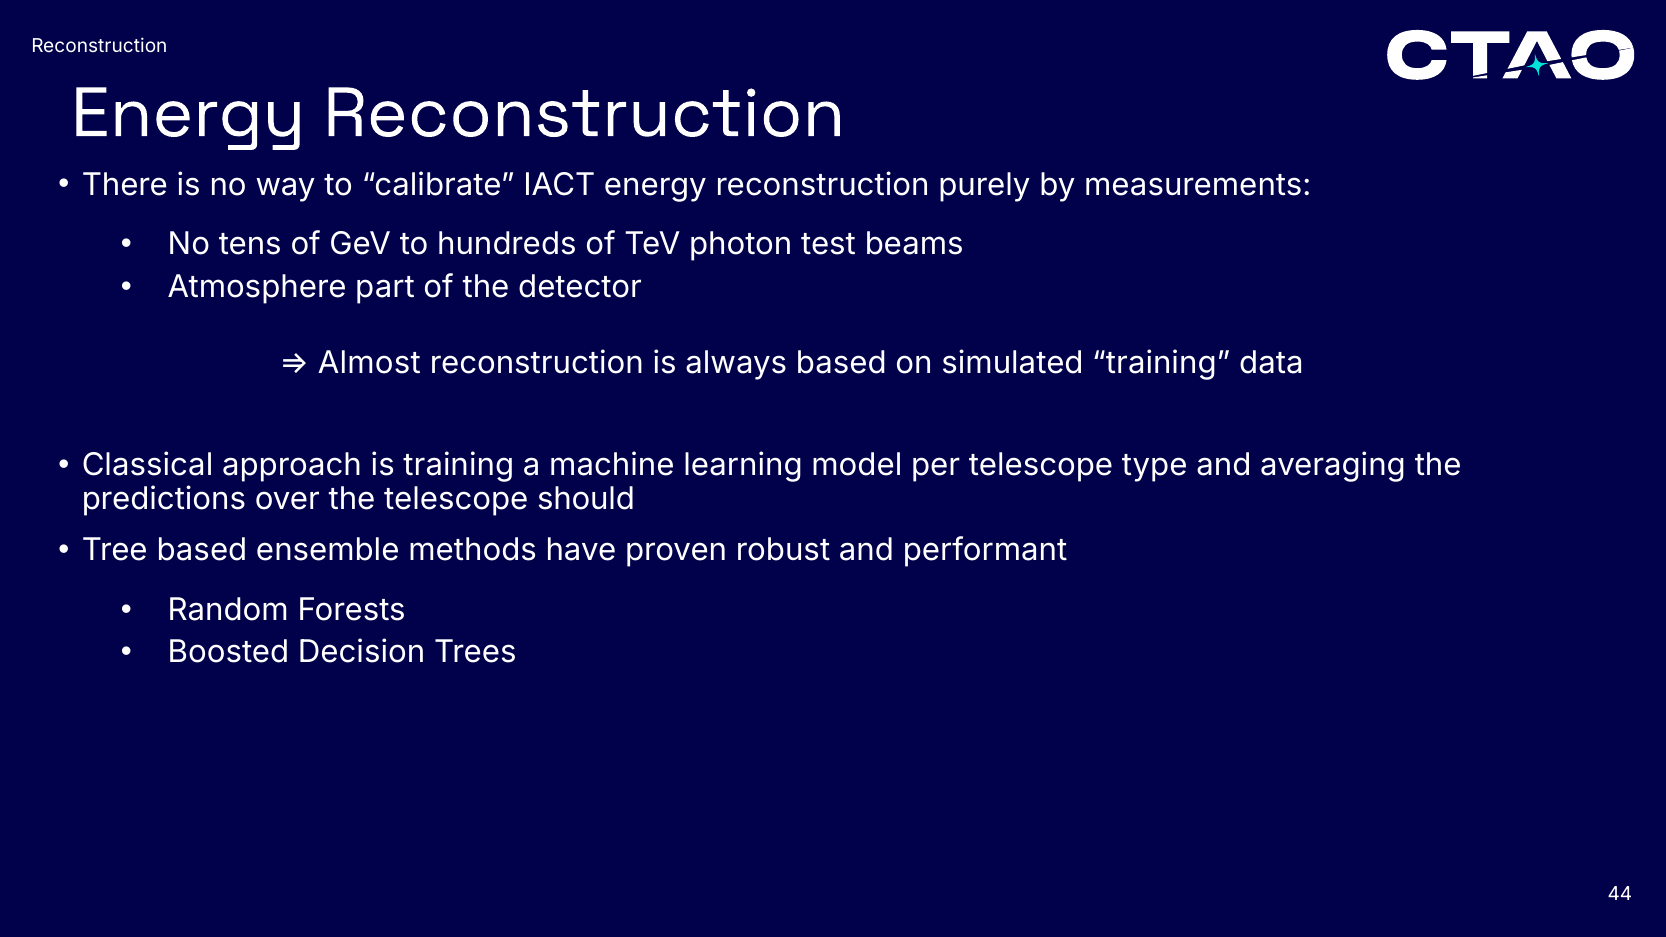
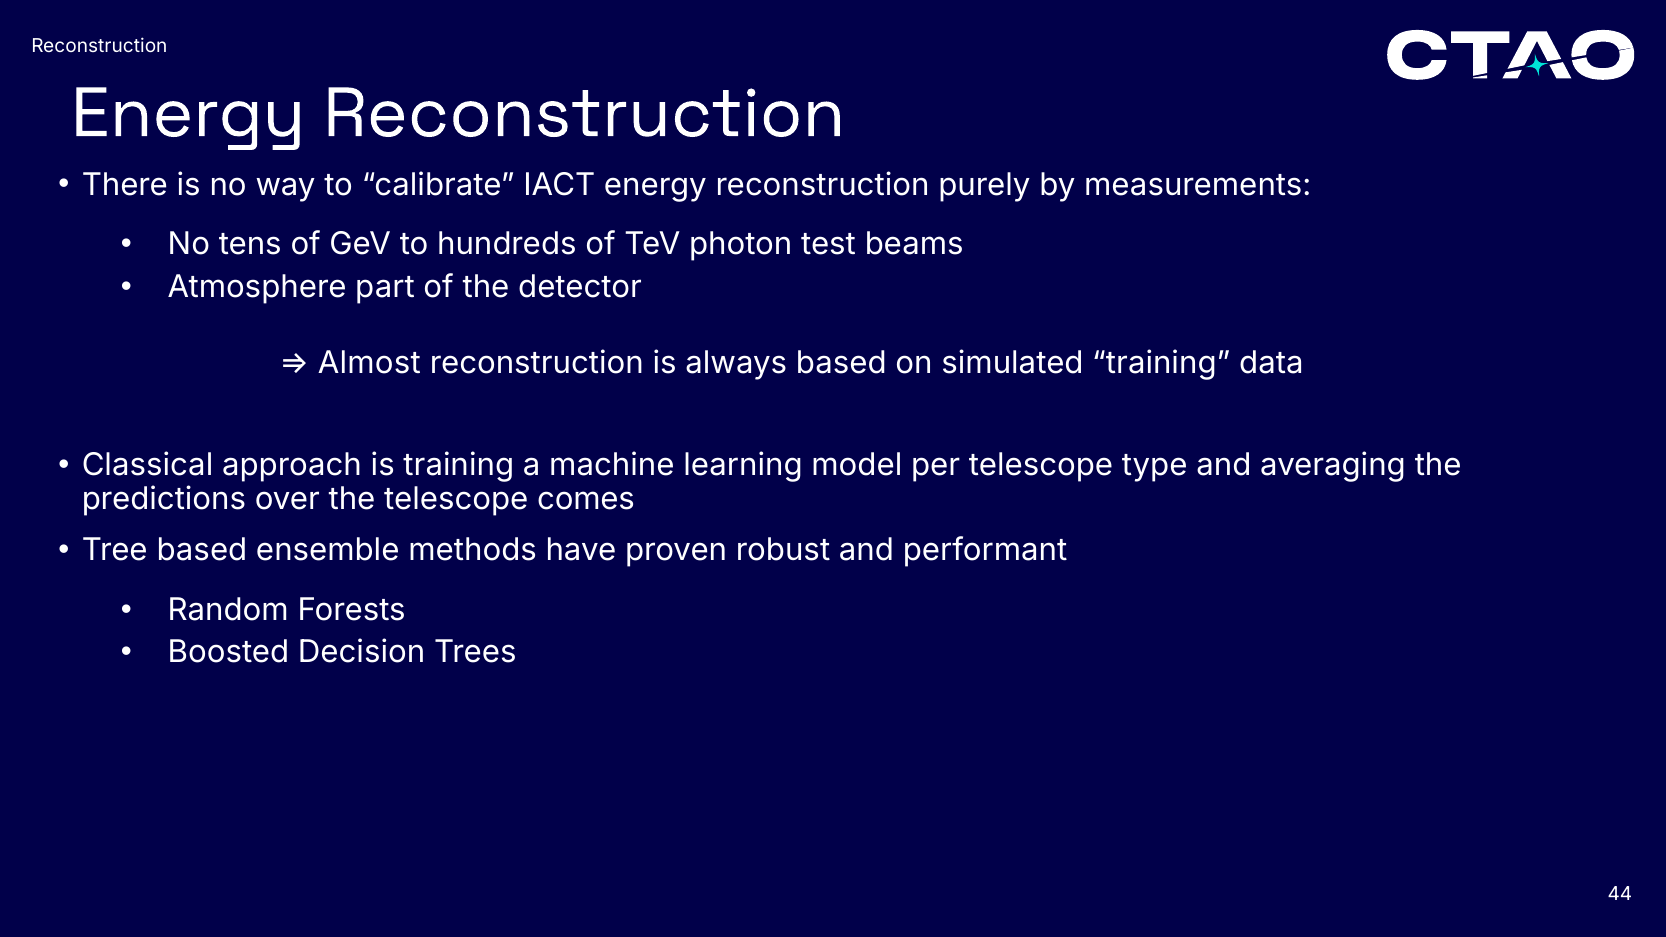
should: should -> comes
